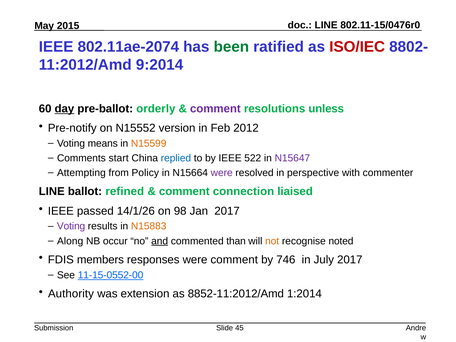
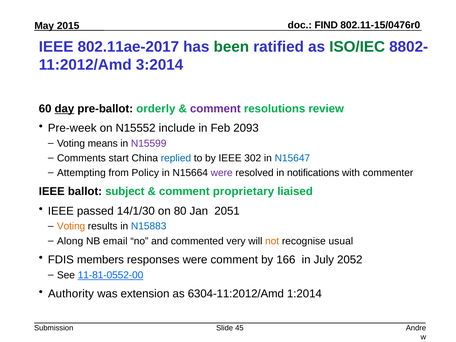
LINE at (326, 25): LINE -> FIND
802.11ae-2074: 802.11ae-2074 -> 802.11ae-2017
ISO/IEC colour: red -> green
9:2014: 9:2014 -> 3:2014
unless: unless -> review
Pre-notify: Pre-notify -> Pre-week
version: version -> include
2012: 2012 -> 2093
N15599 colour: orange -> purple
522: 522 -> 302
N15647 colour: purple -> blue
perspective: perspective -> notifications
LINE at (52, 192): LINE -> IEEE
refined: refined -> subject
connection: connection -> proprietary
14/1/26: 14/1/26 -> 14/1/30
98: 98 -> 80
Jan 2017: 2017 -> 2051
Voting at (71, 226) colour: purple -> orange
N15883 colour: orange -> blue
occur: occur -> email
and underline: present -> none
than: than -> very
noted: noted -> usual
746: 746 -> 166
July 2017: 2017 -> 2052
11-15-0552-00: 11-15-0552-00 -> 11-81-0552-00
8852-11:2012/Amd: 8852-11:2012/Amd -> 6304-11:2012/Amd
